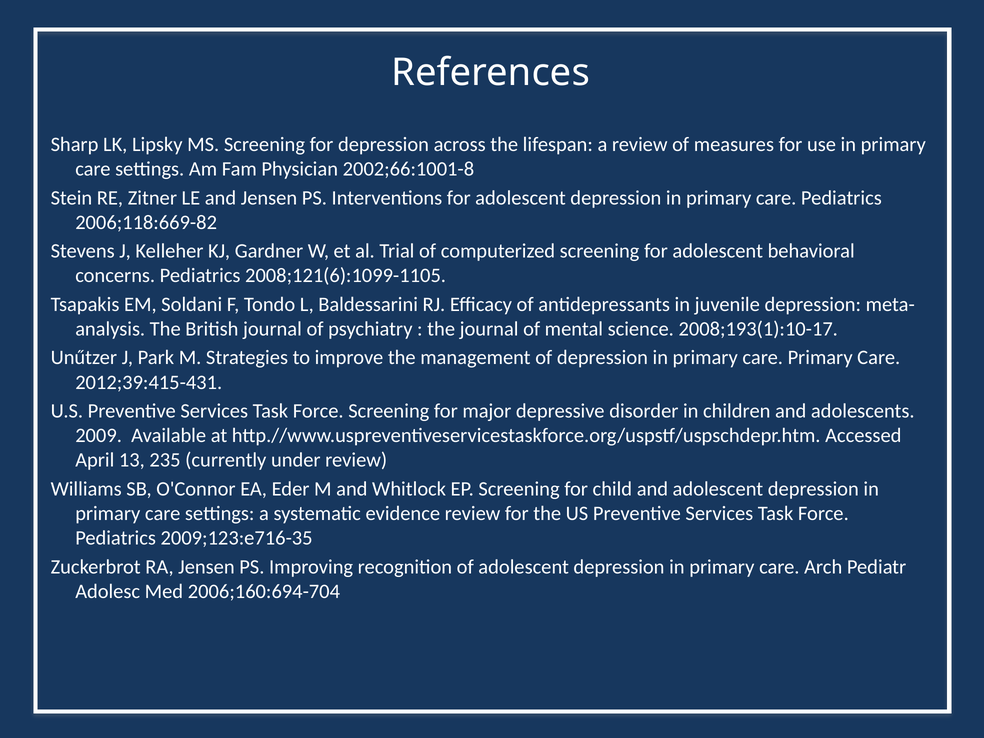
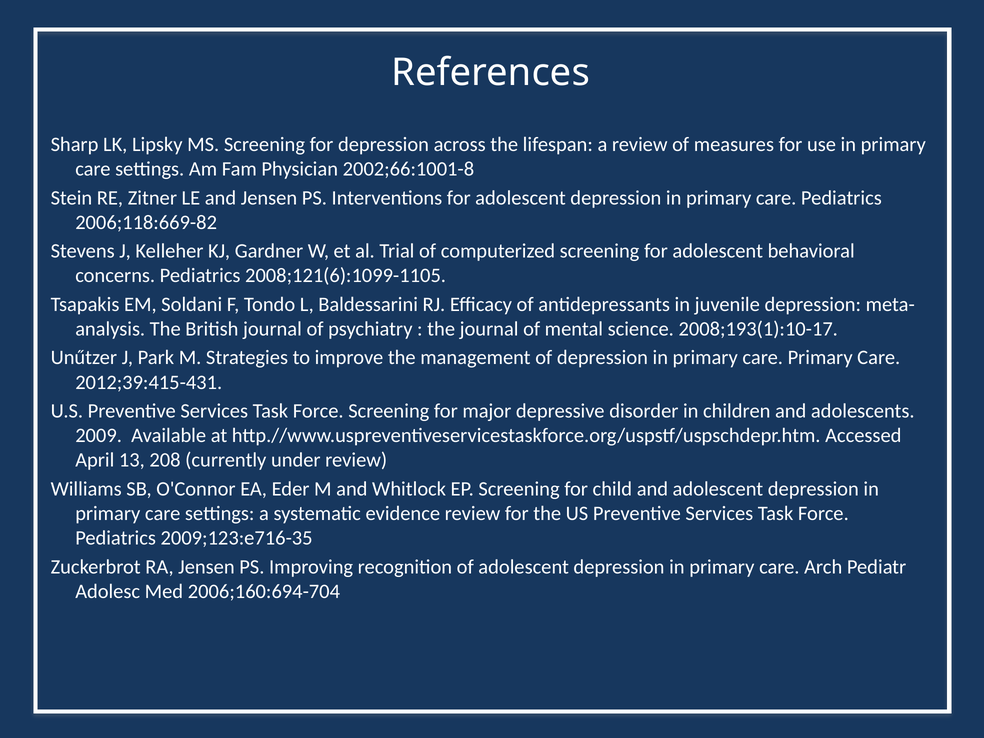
235: 235 -> 208
